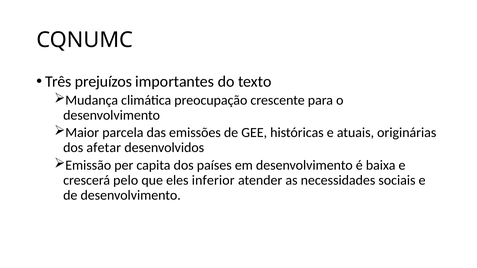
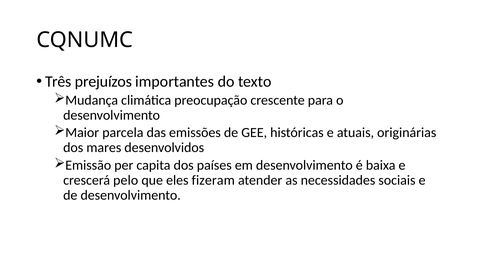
afetar: afetar -> mares
inferior: inferior -> fizeram
